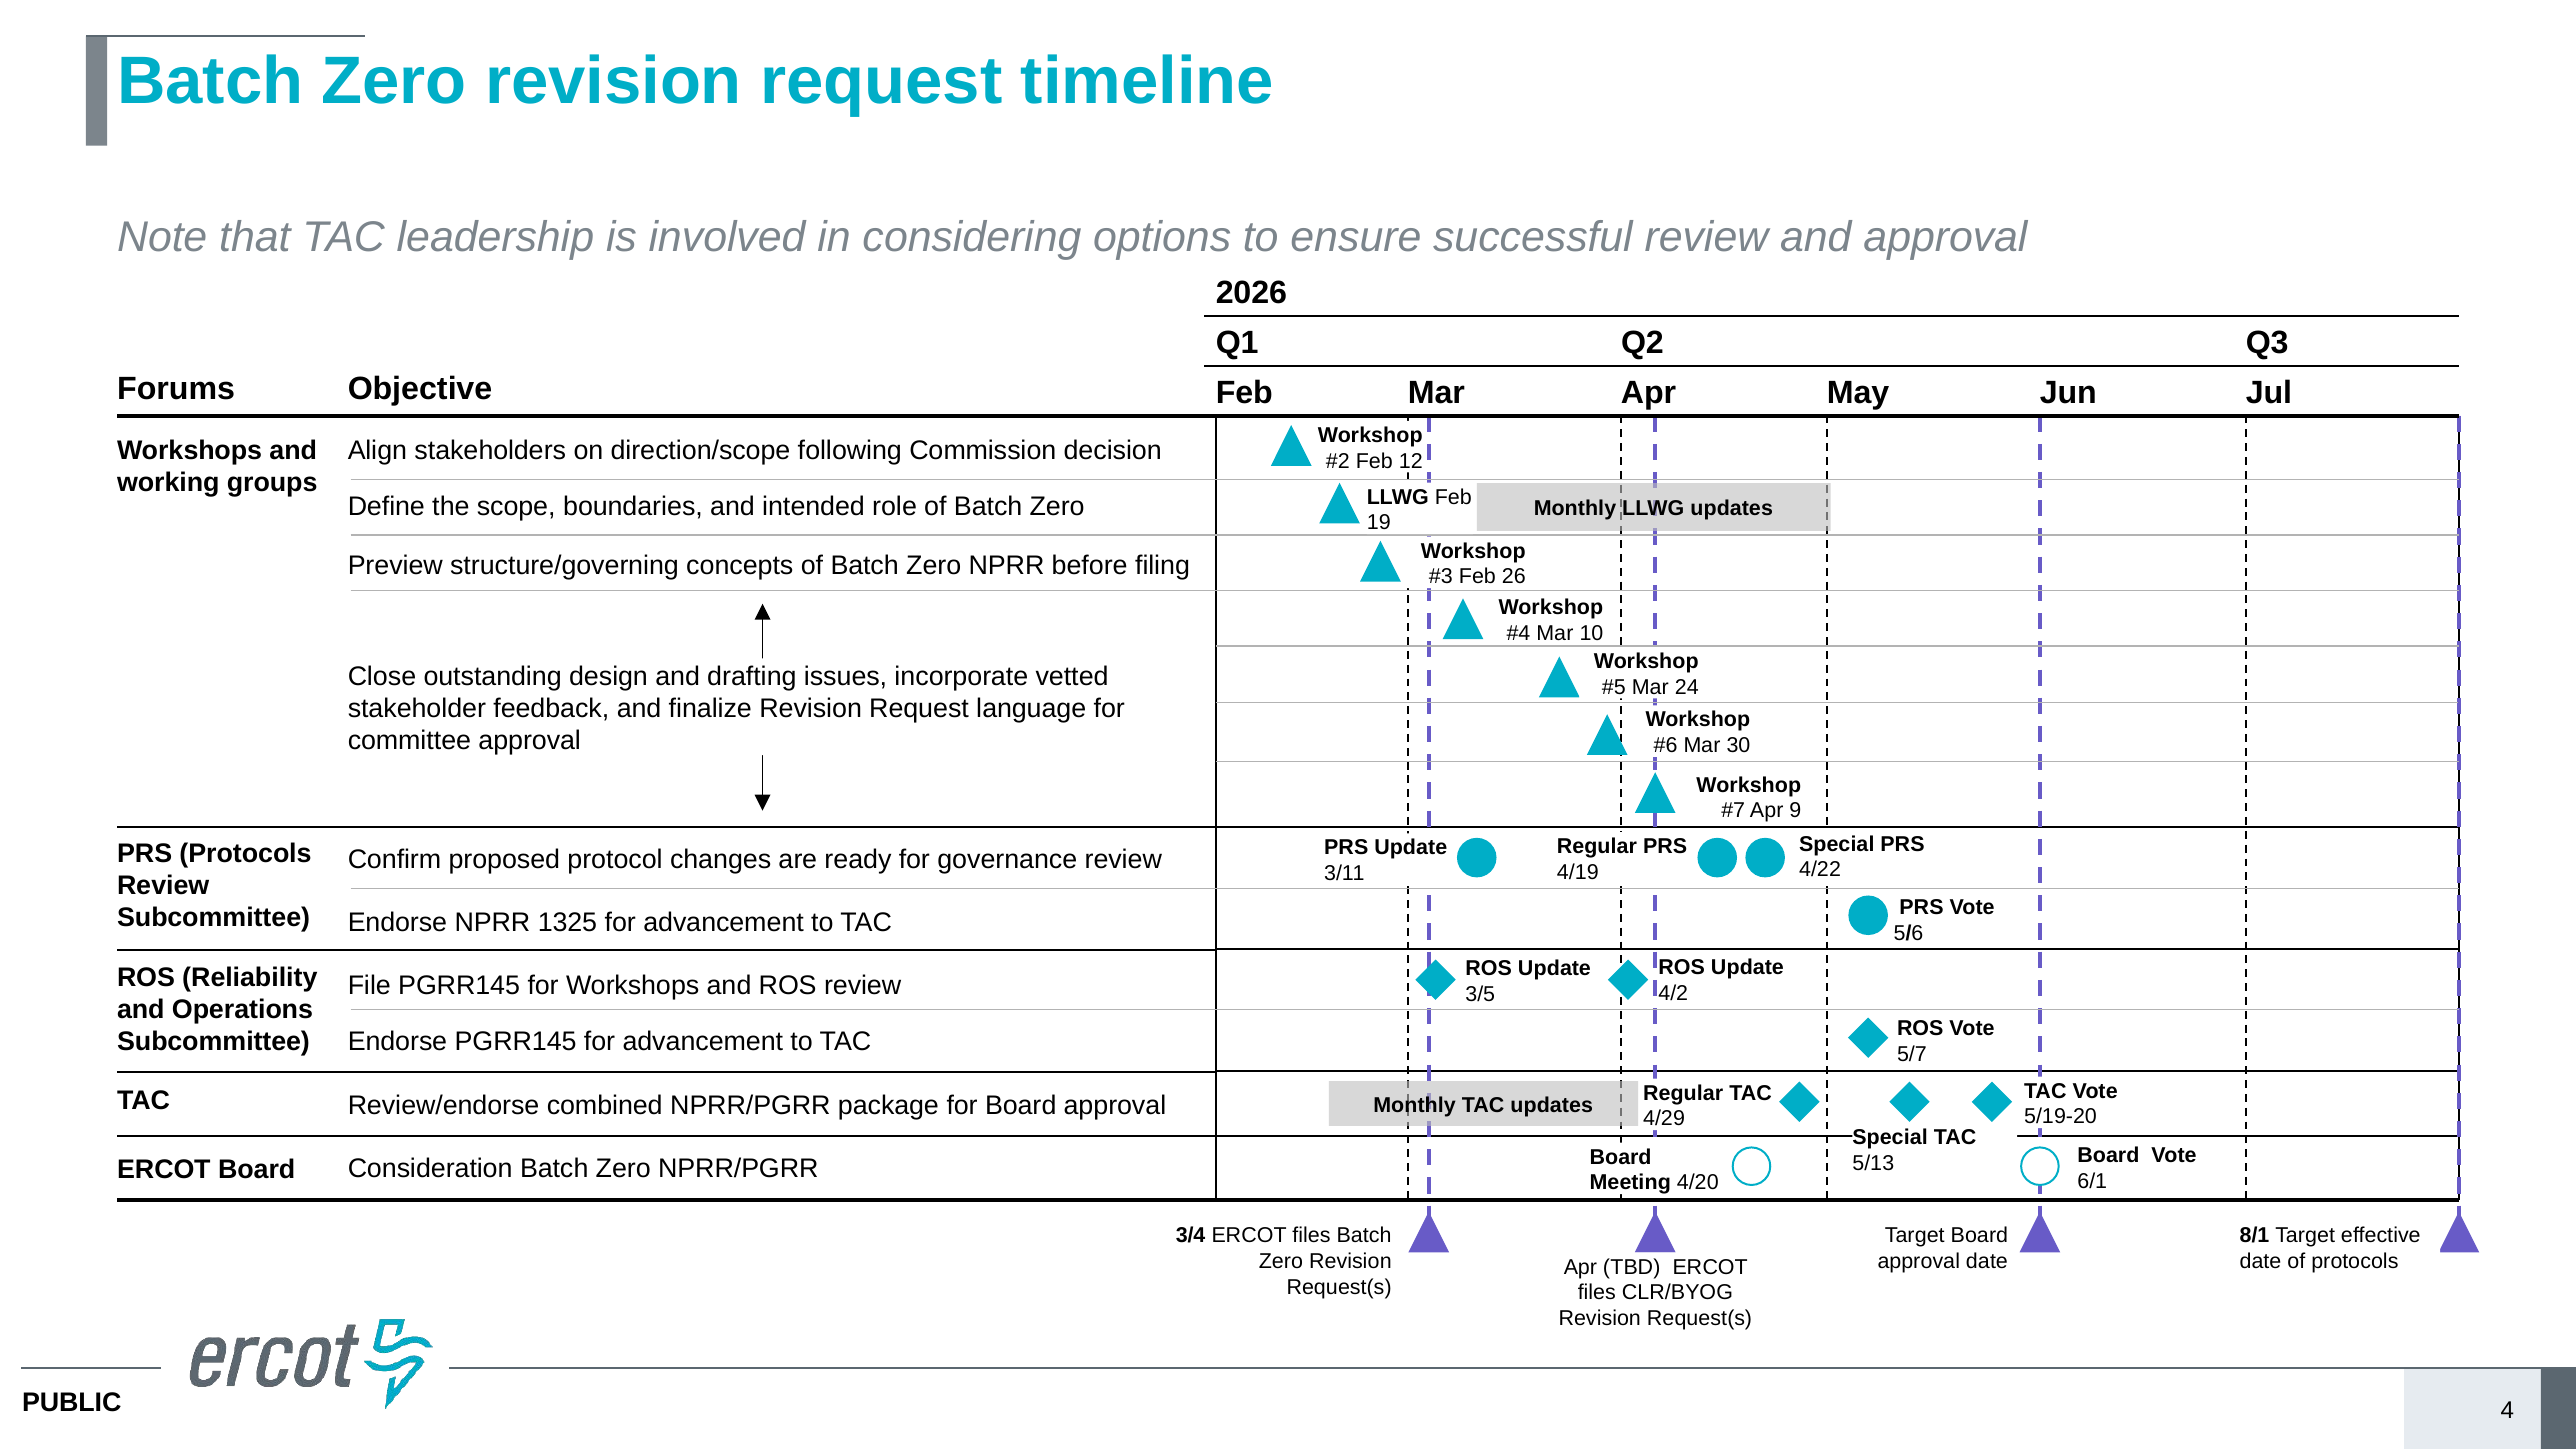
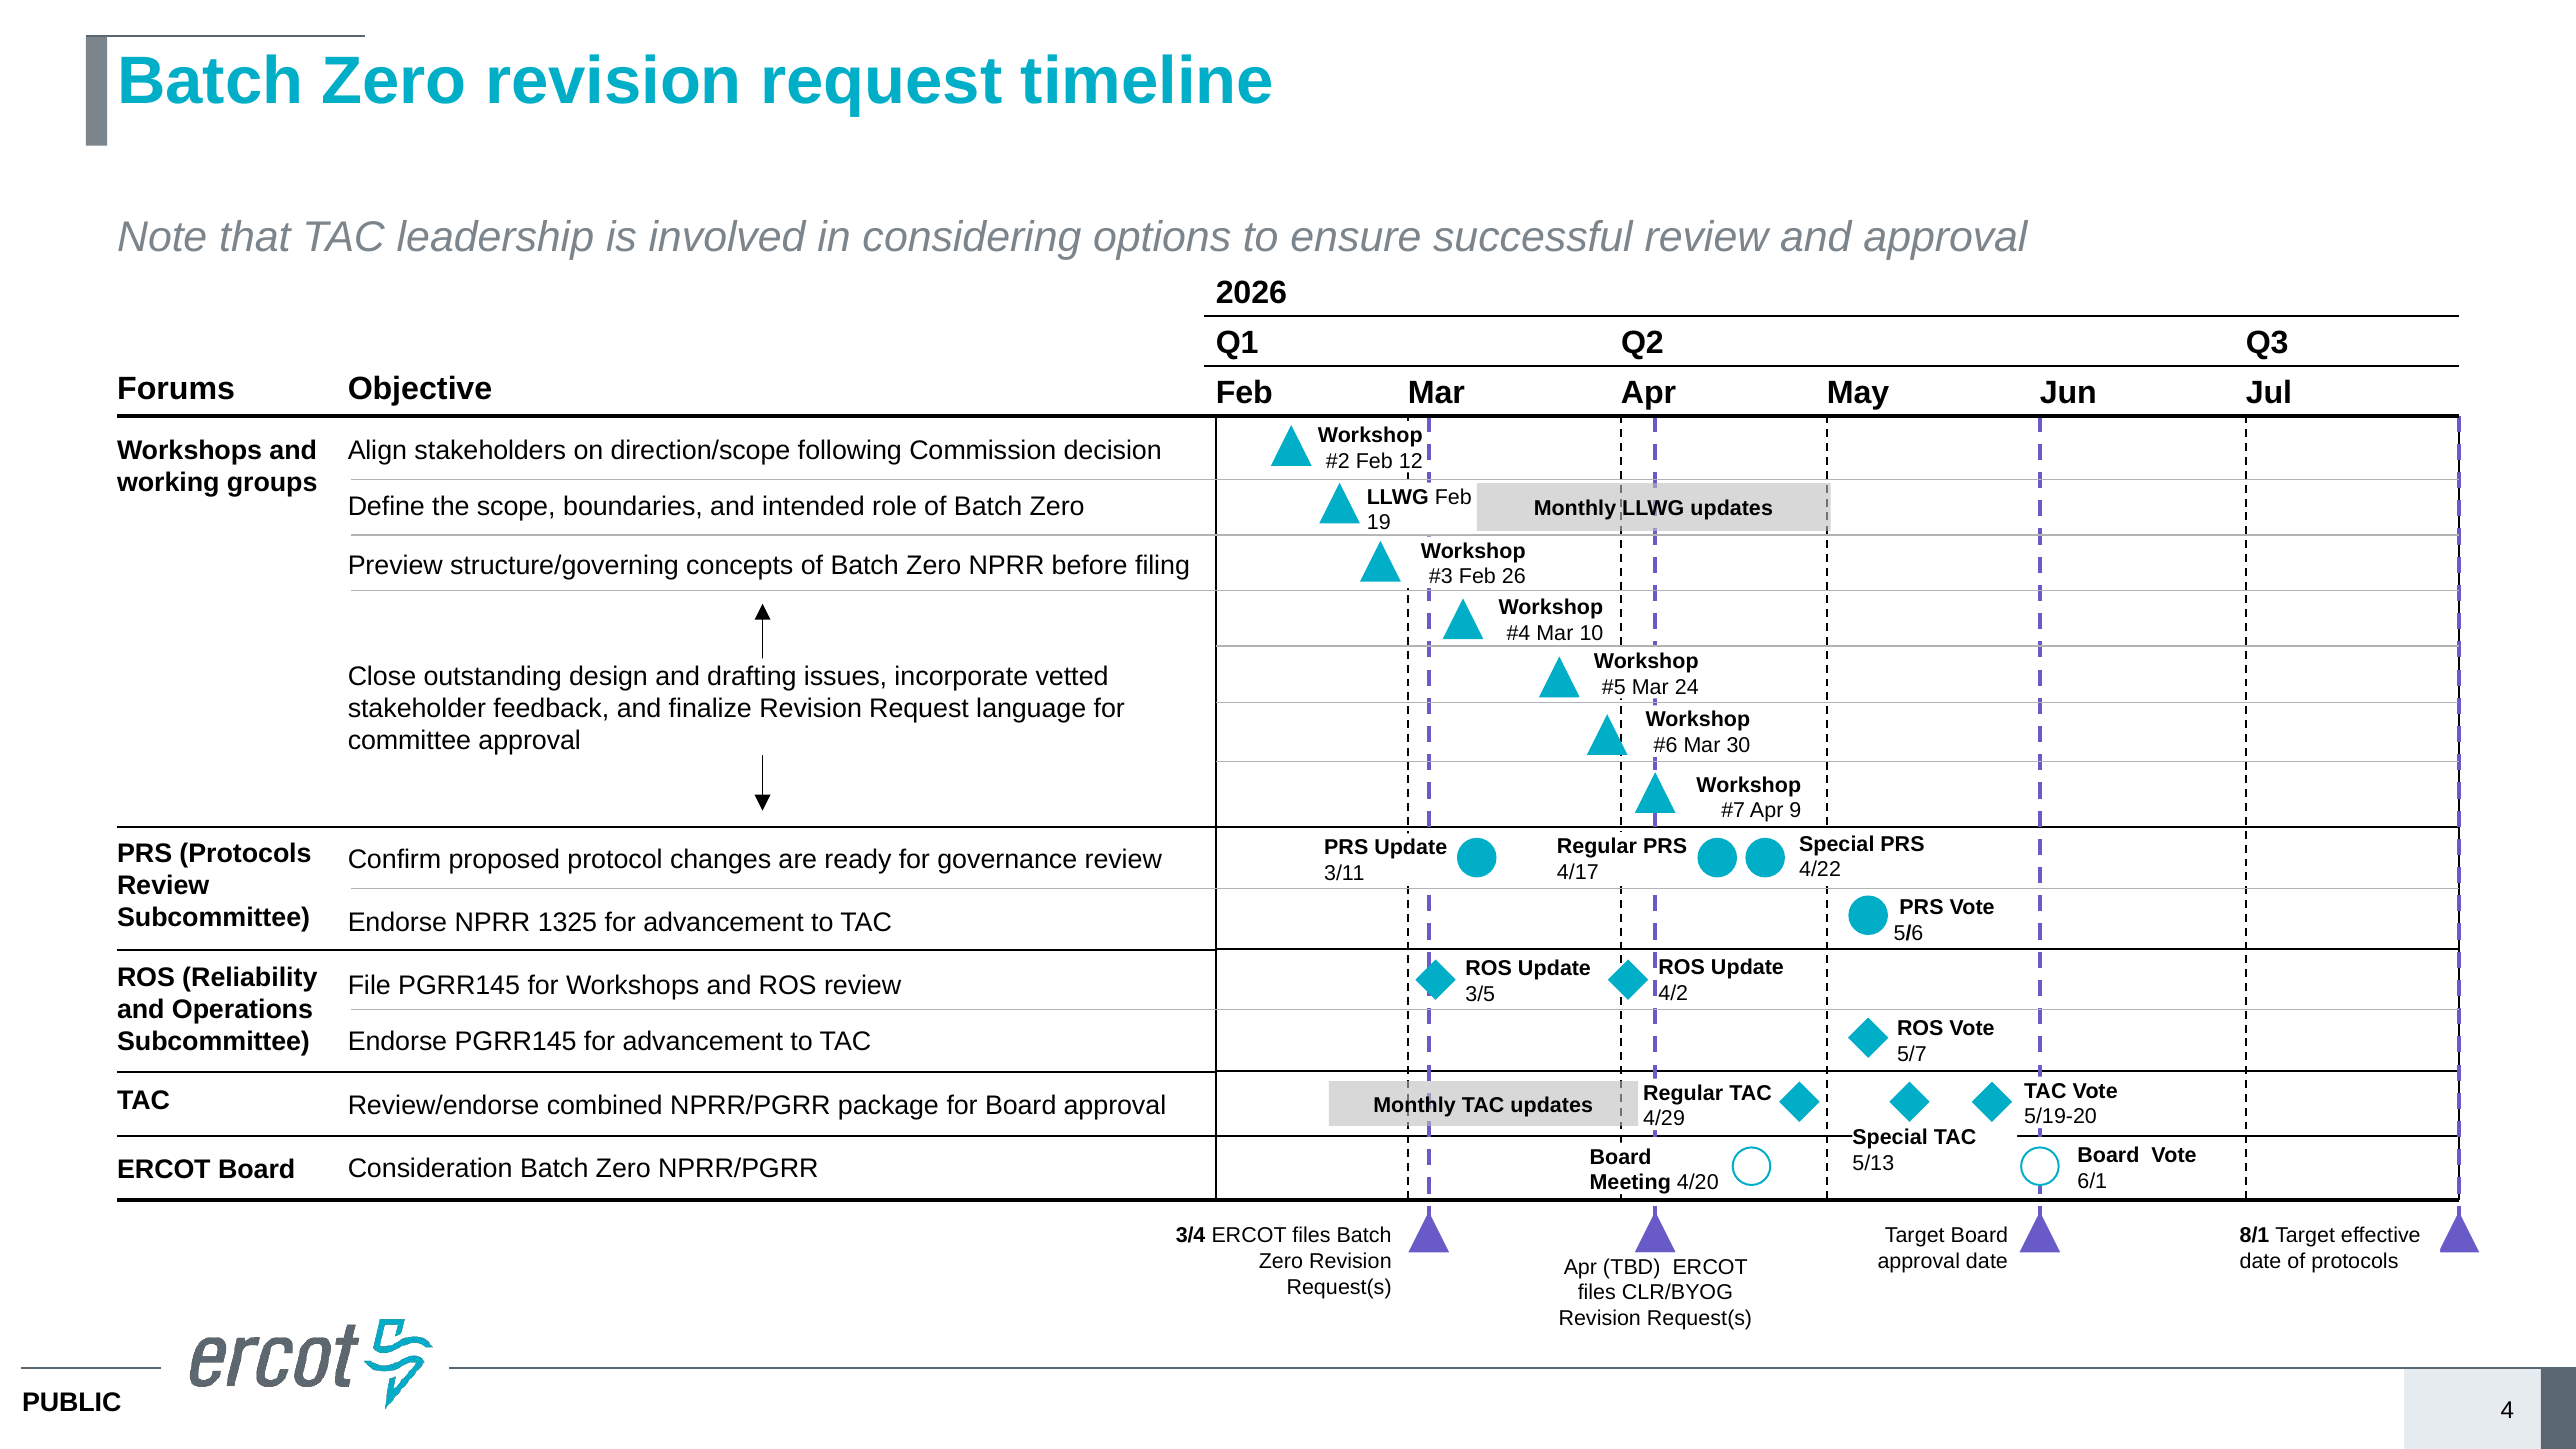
4/19: 4/19 -> 4/17
